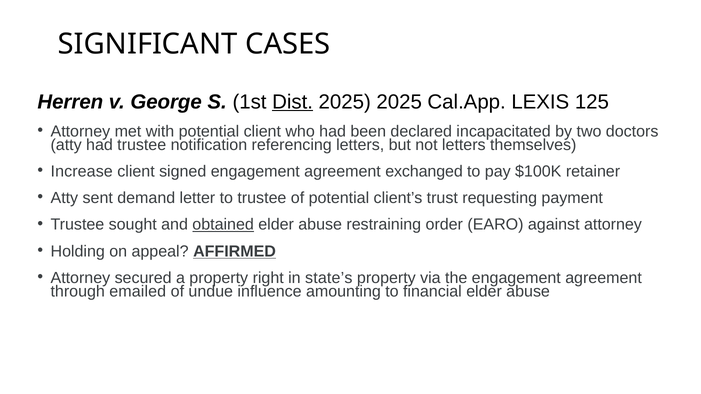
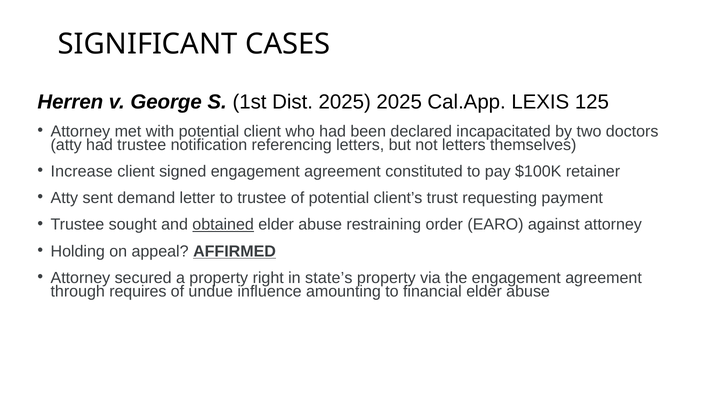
Dist underline: present -> none
exchanged: exchanged -> constituted
emailed: emailed -> requires
